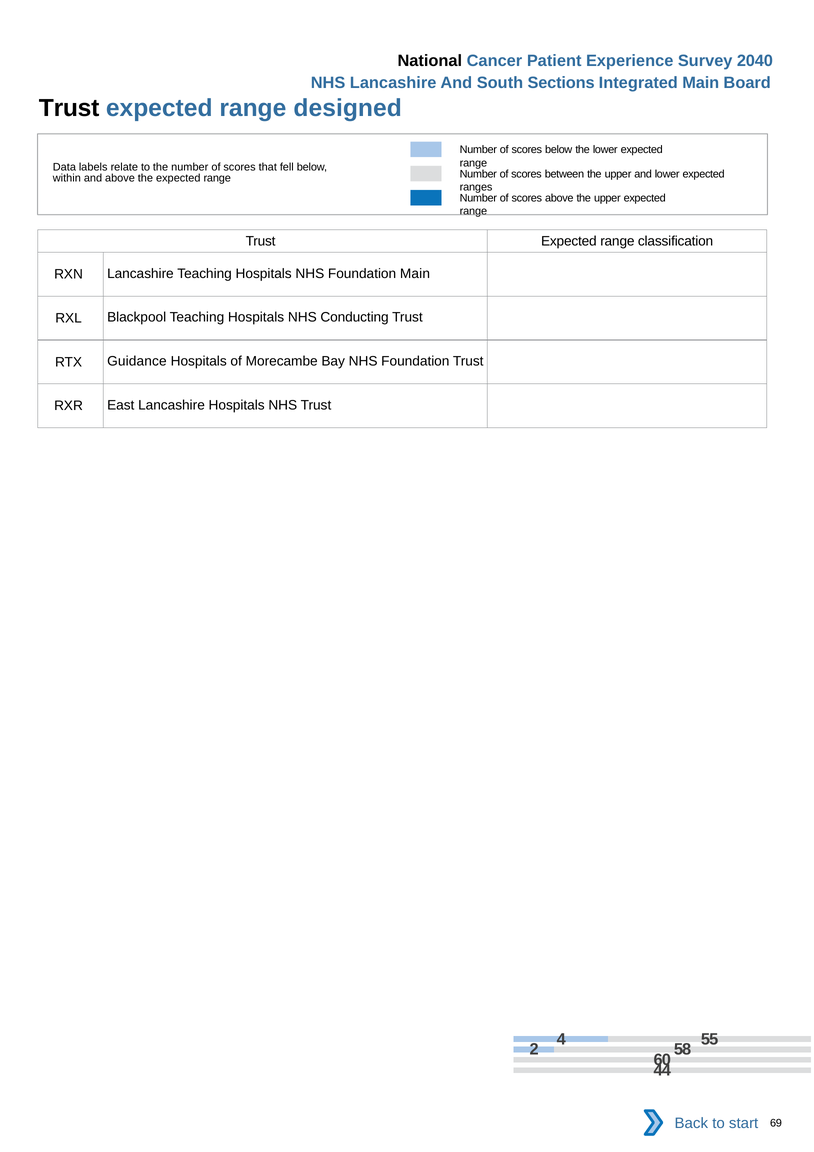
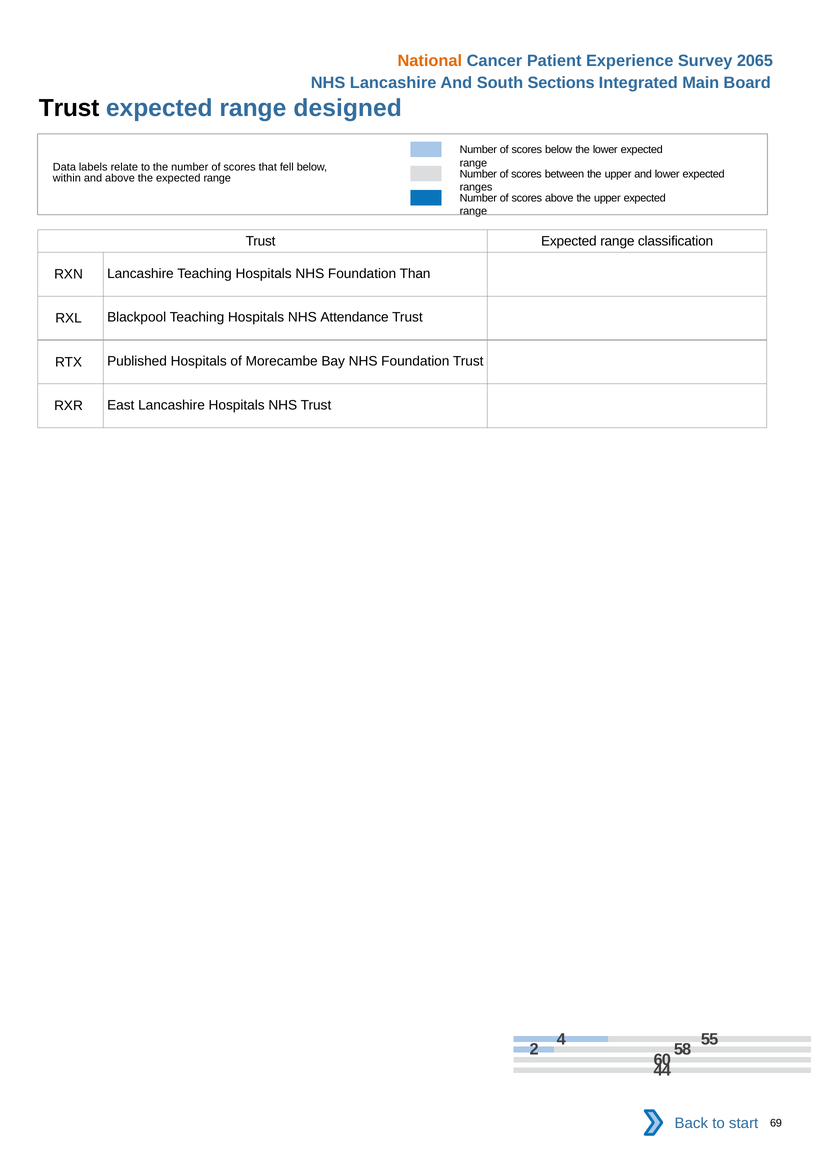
National colour: black -> orange
2040: 2040 -> 2065
Foundation Main: Main -> Than
Conducting: Conducting -> Attendance
Guidance: Guidance -> Published
